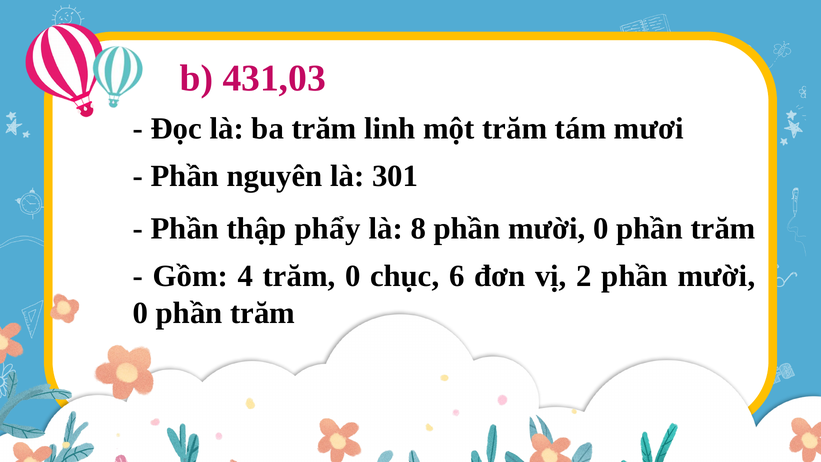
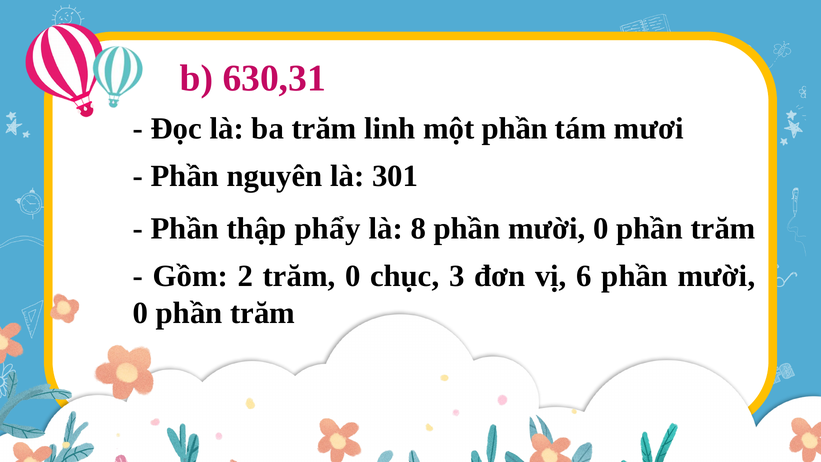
431,03: 431,03 -> 630,31
một trăm: trăm -> phần
4: 4 -> 2
6: 6 -> 3
2: 2 -> 6
